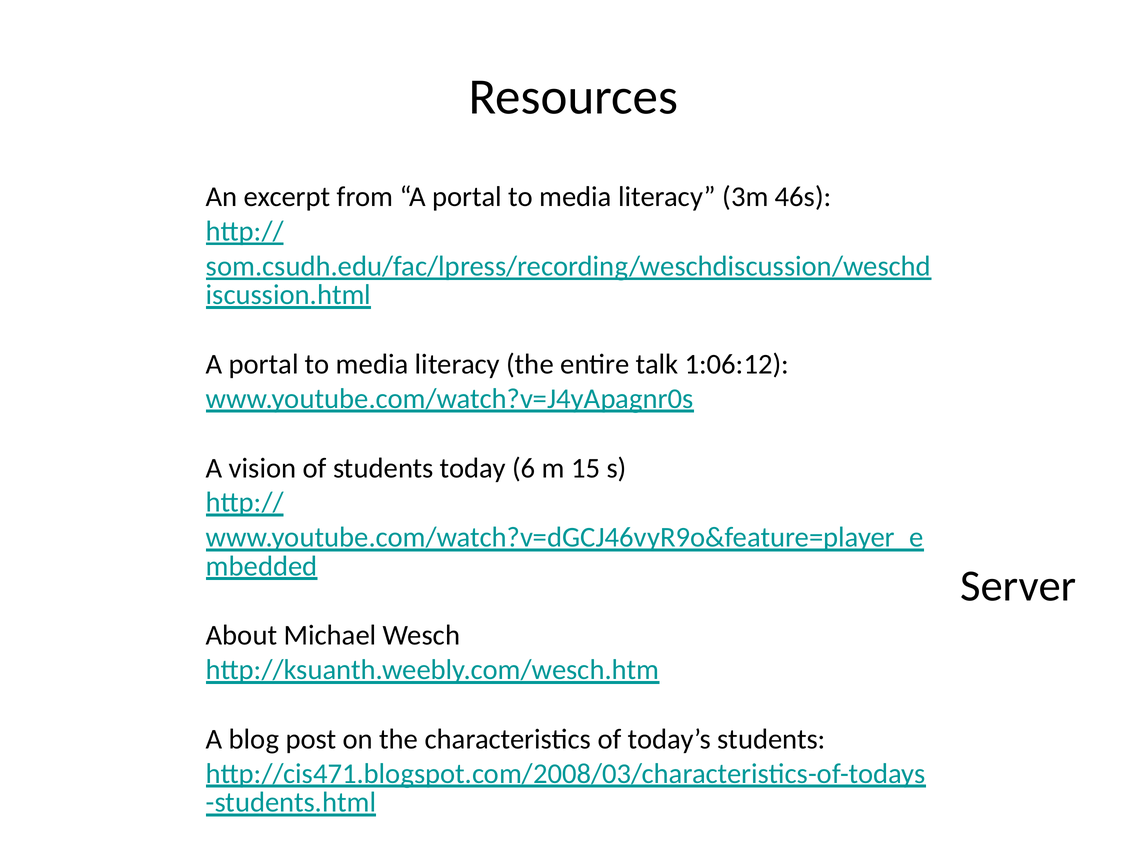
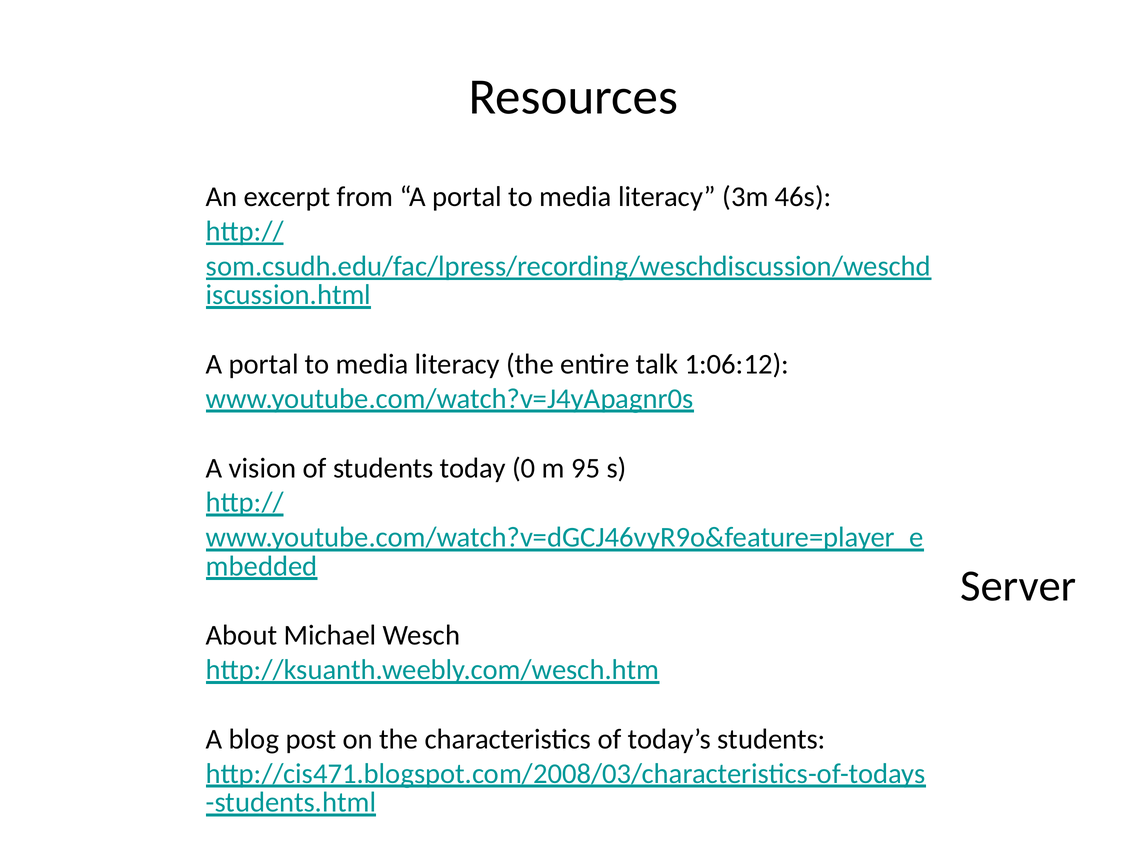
6: 6 -> 0
15: 15 -> 95
